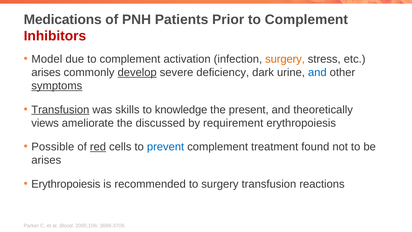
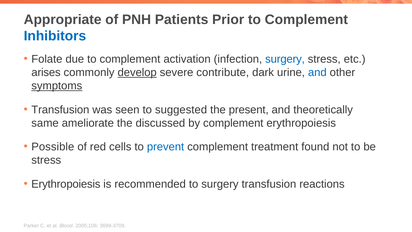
Medications: Medications -> Appropriate
Inhibitors colour: red -> blue
Model: Model -> Folate
surgery at (285, 59) colour: orange -> blue
deficiency: deficiency -> contribute
Transfusion at (60, 110) underline: present -> none
skills: skills -> seen
knowledge: knowledge -> suggested
views: views -> same
by requirement: requirement -> complement
red underline: present -> none
arises at (46, 160): arises -> stress
